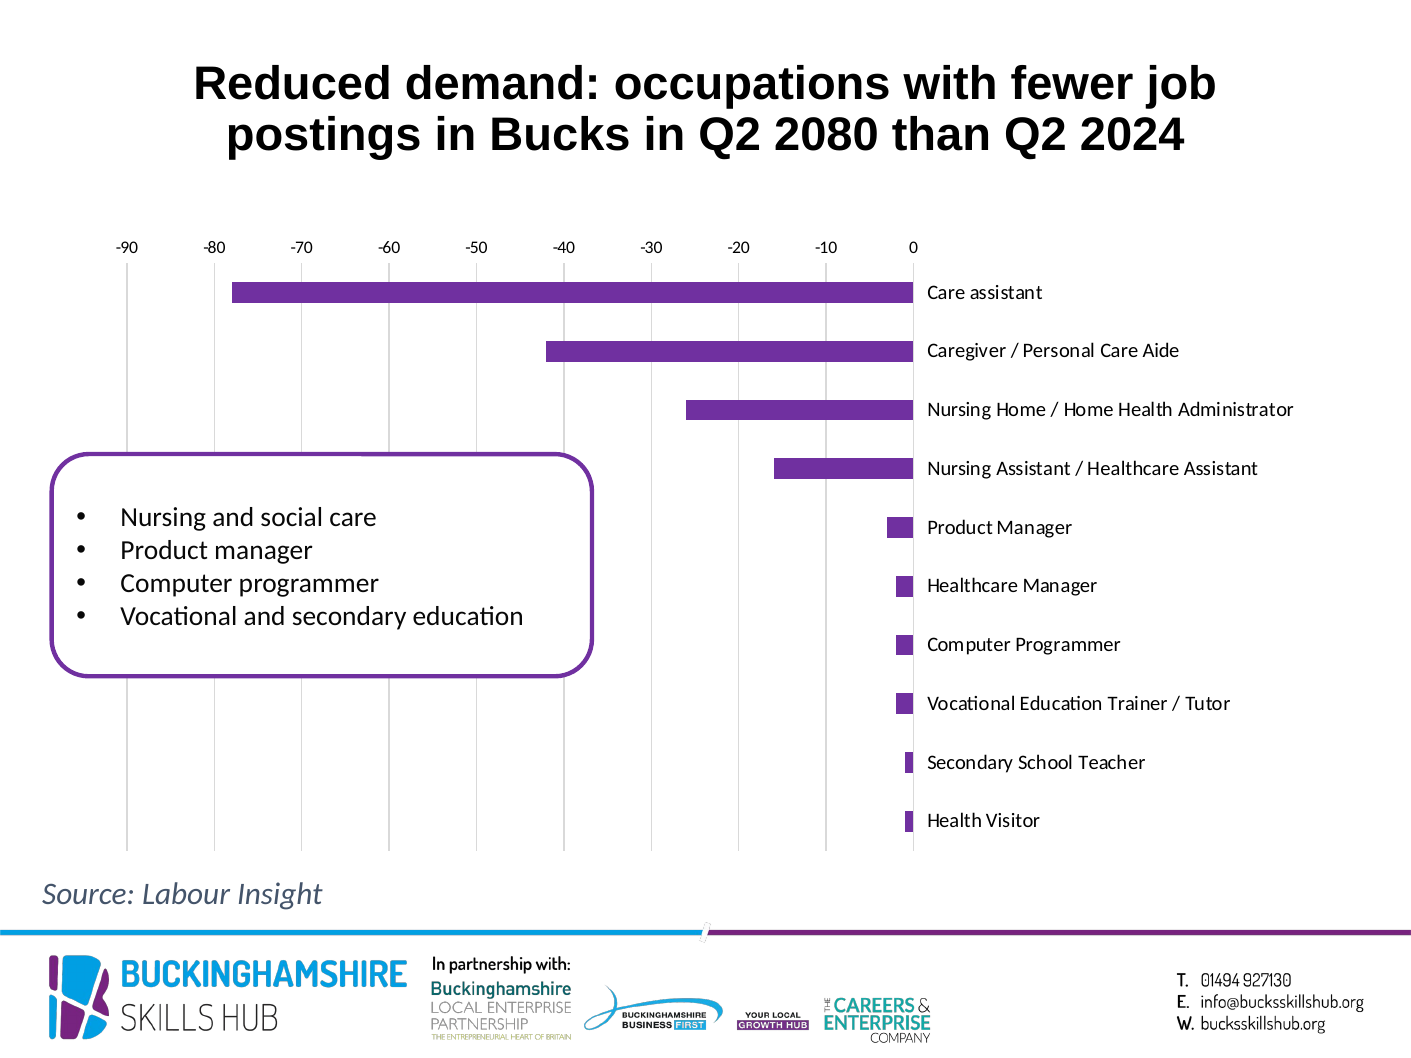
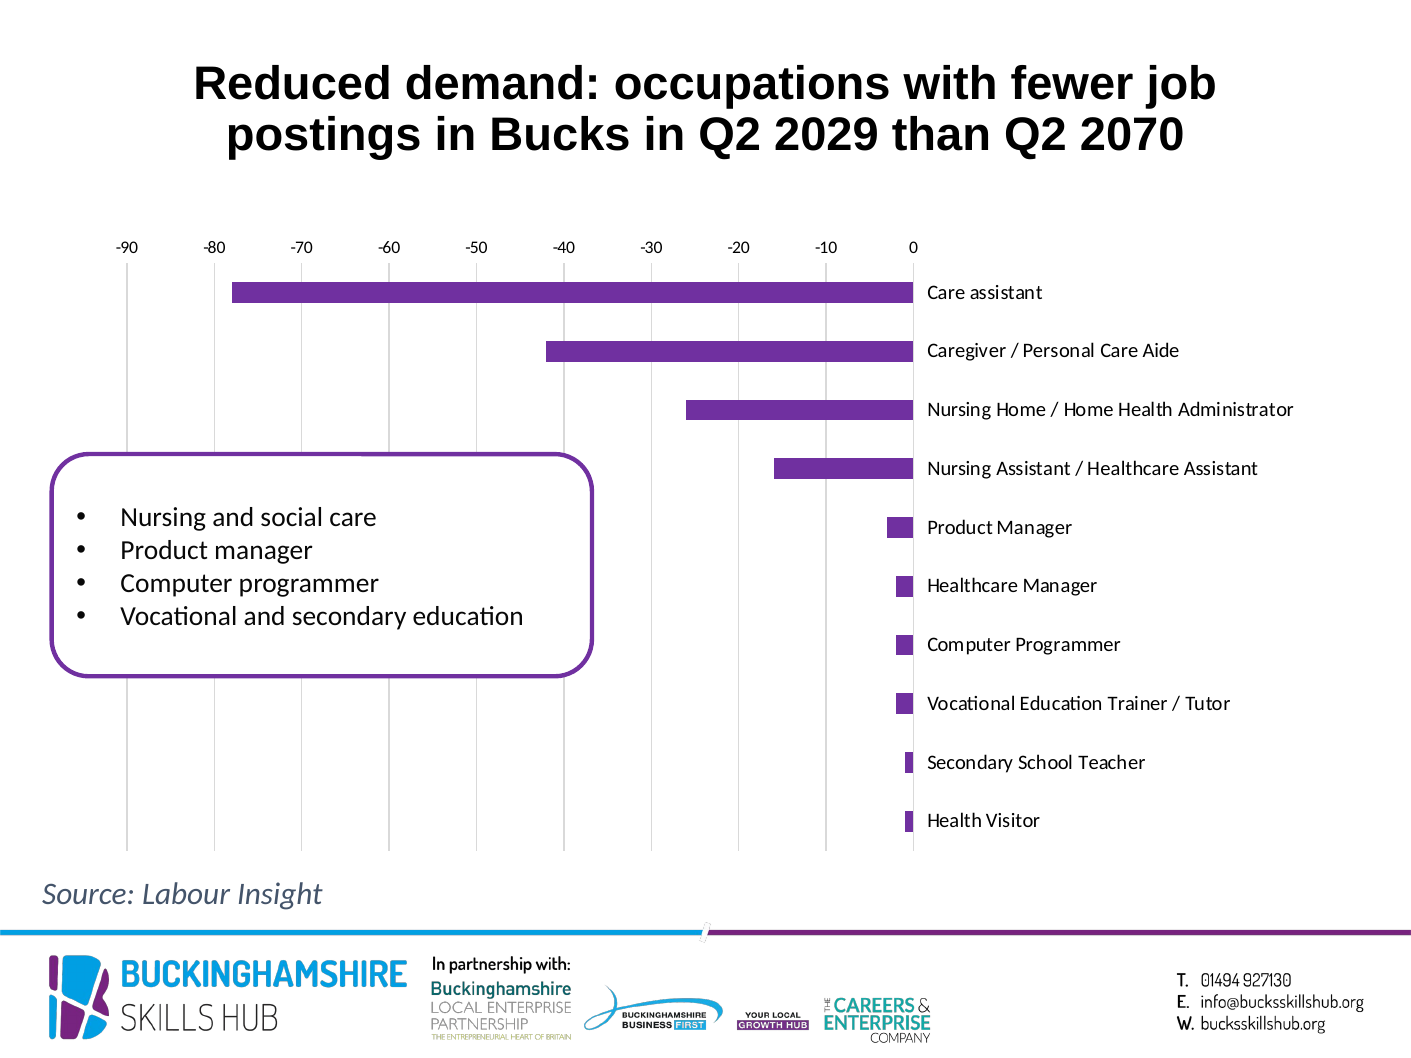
2080: 2080 -> 2029
2024: 2024 -> 2070
